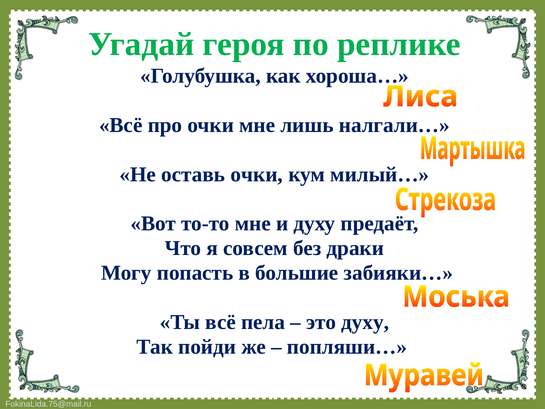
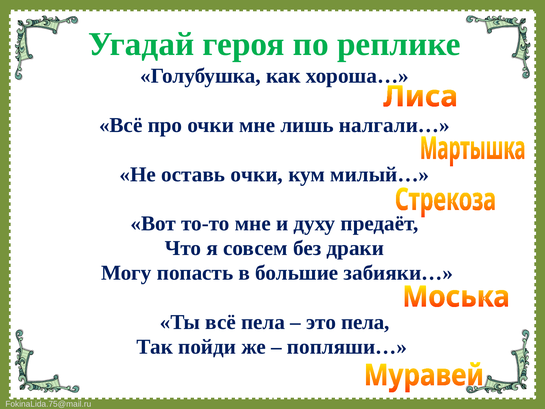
это духу: духу -> пела
